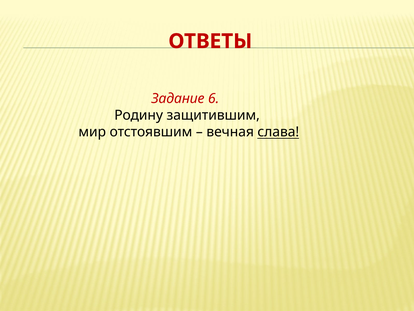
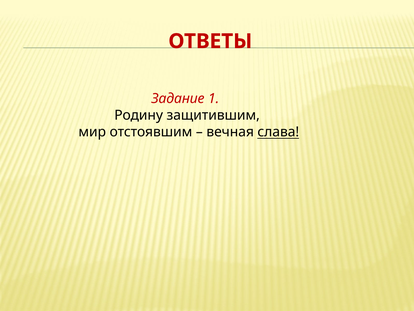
6: 6 -> 1
